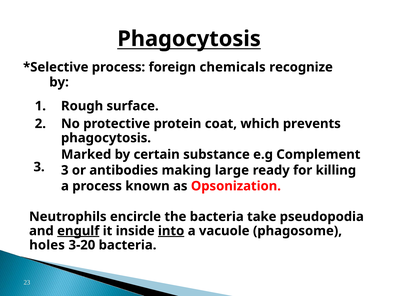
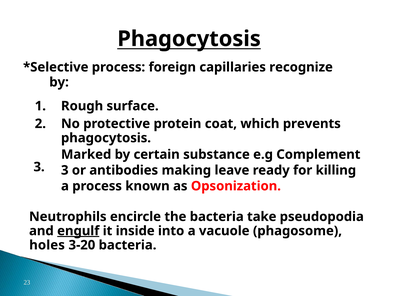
chemicals: chemicals -> capillaries
large: large -> leave
into underline: present -> none
